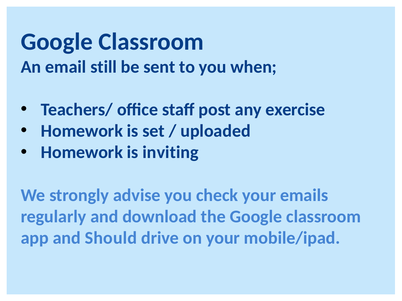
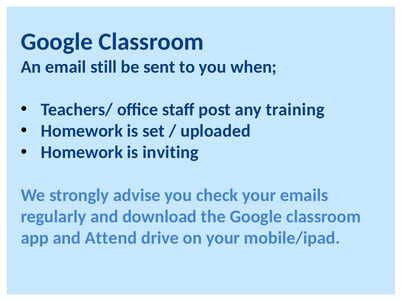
exercise: exercise -> training
Should: Should -> Attend
